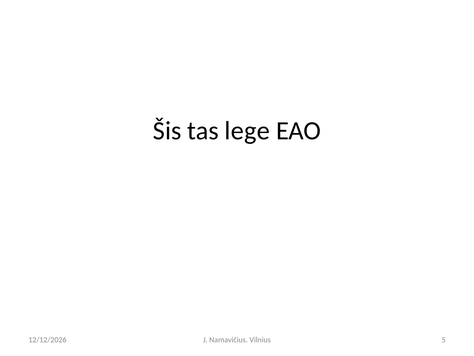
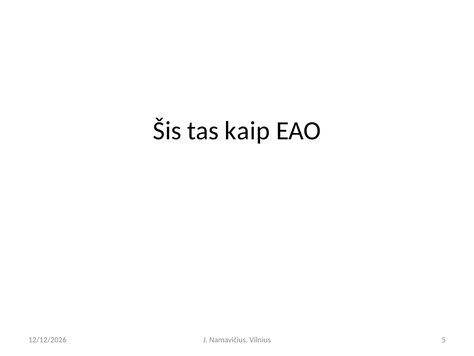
lege: lege -> kaip
